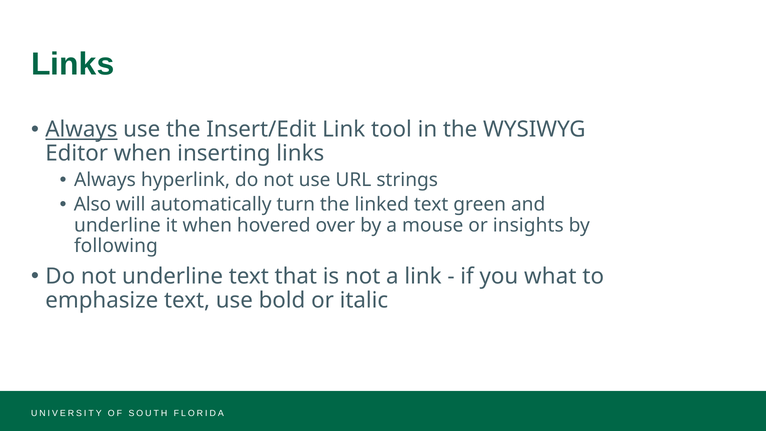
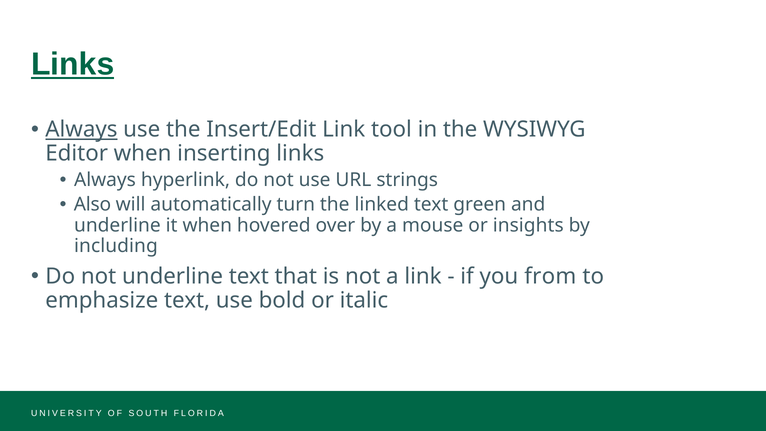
Links at (73, 64) underline: none -> present
following: following -> including
what: what -> from
